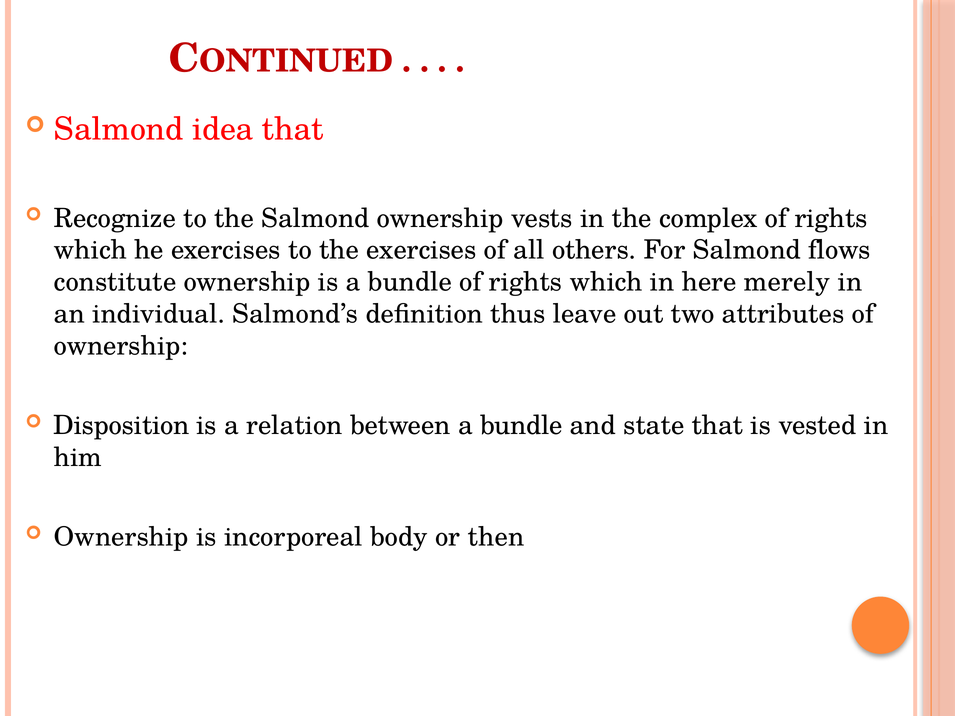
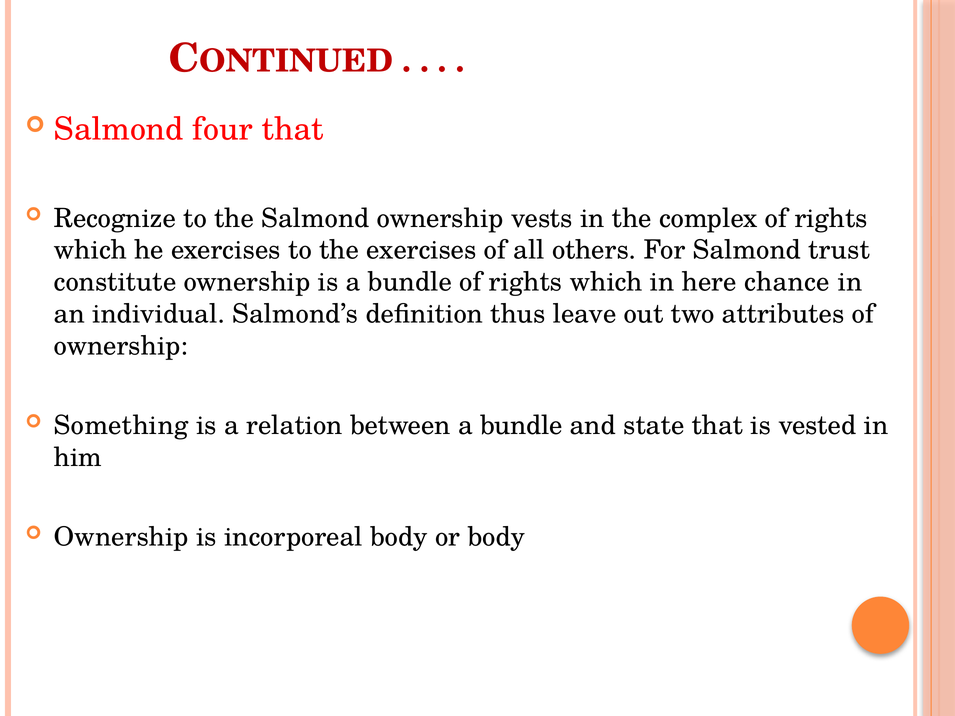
idea: idea -> four
flows: flows -> trust
merely: merely -> chance
Disposition: Disposition -> Something
or then: then -> body
